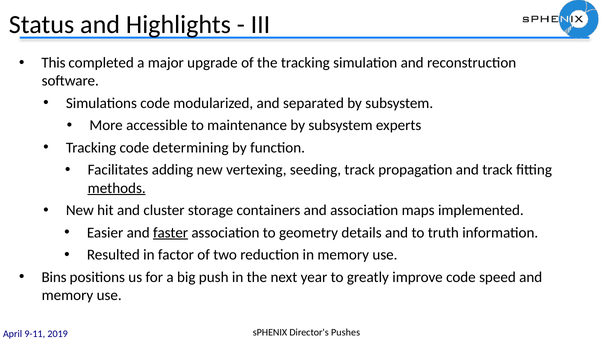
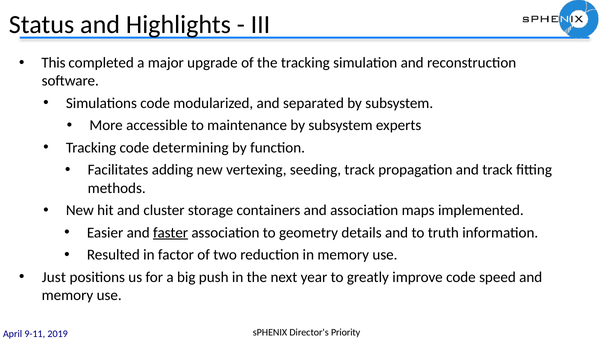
methods underline: present -> none
Bins: Bins -> Just
Pushes: Pushes -> Priority
